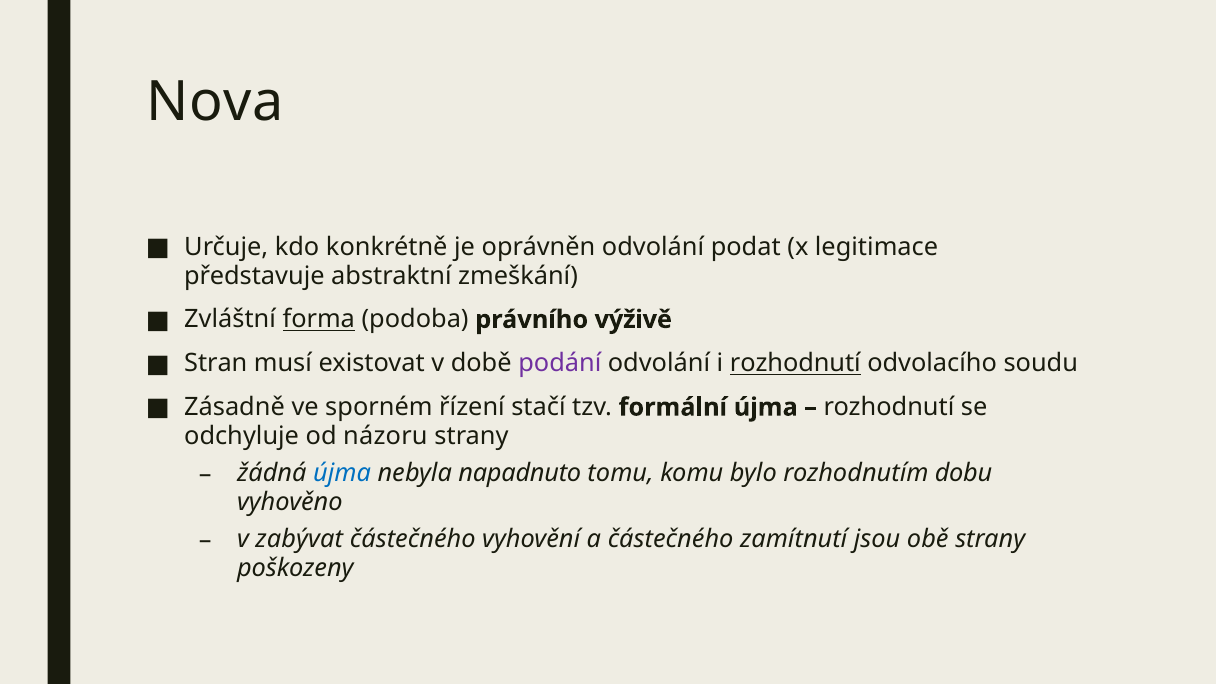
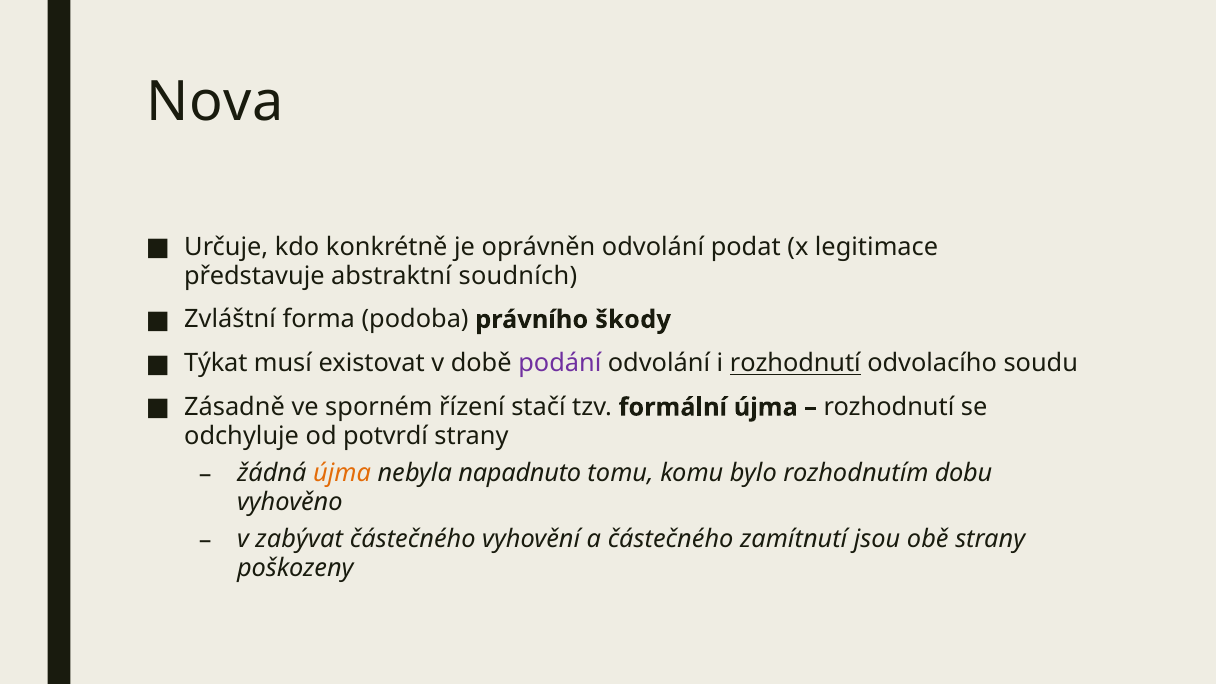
zmeškání: zmeškání -> soudních
forma underline: present -> none
výživě: výživě -> škody
Stran: Stran -> Týkat
názoru: názoru -> potvrdí
újma at (342, 473) colour: blue -> orange
